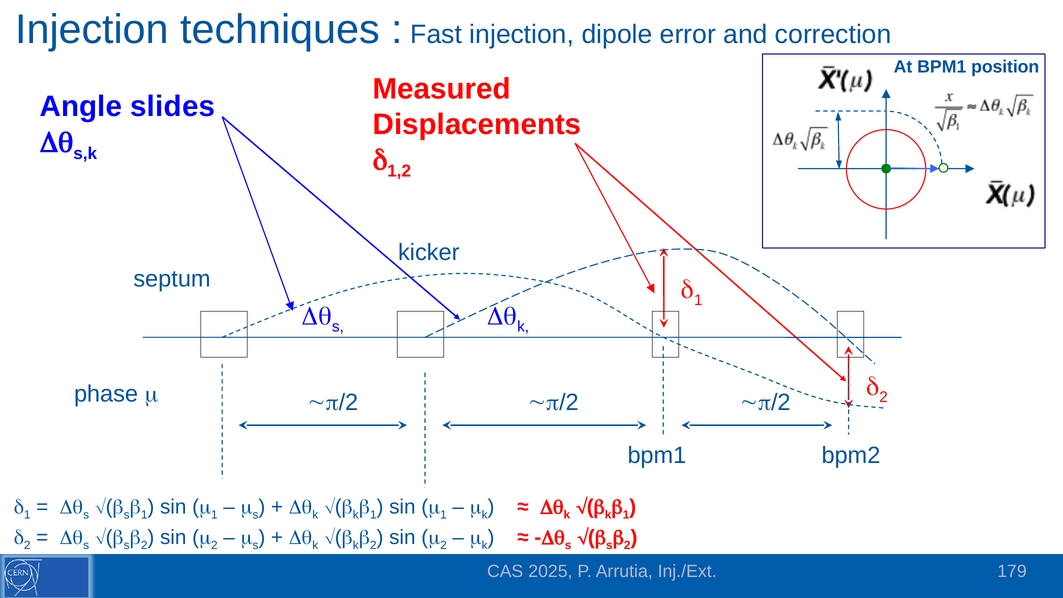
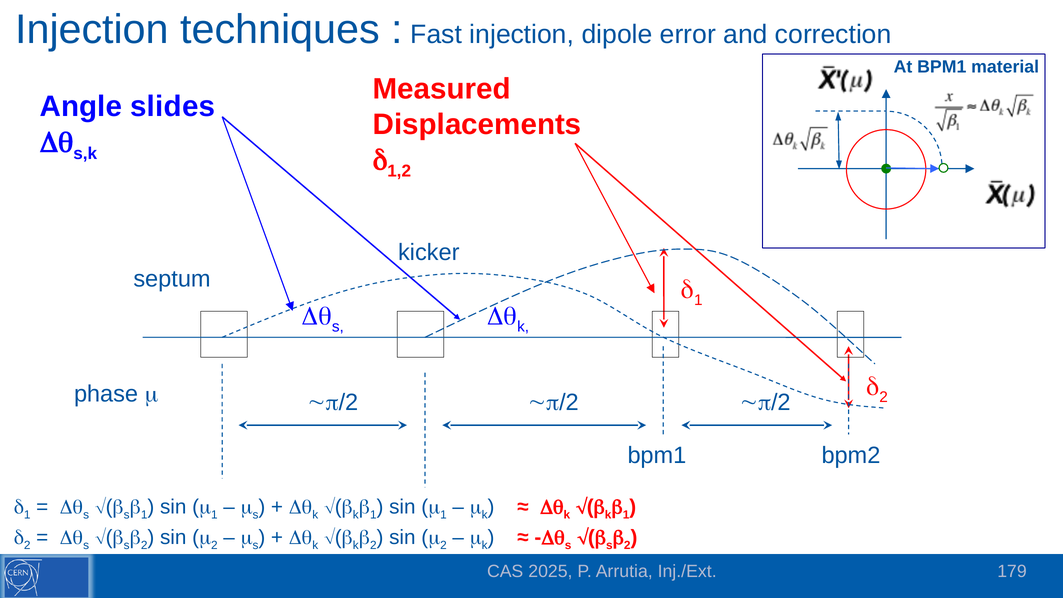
position: position -> material
